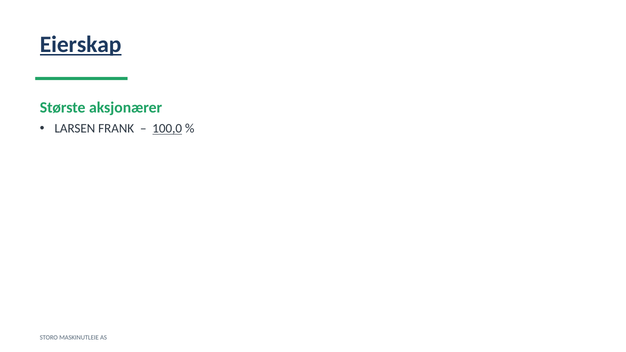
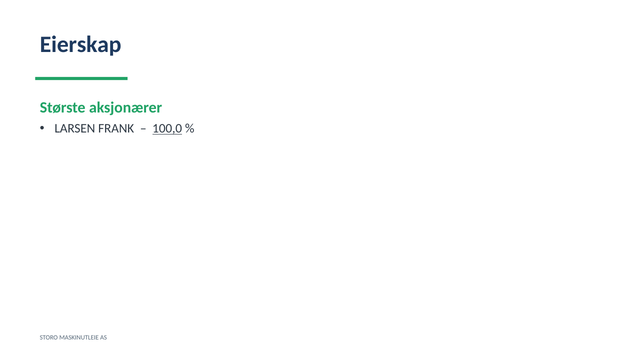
Eierskap underline: present -> none
